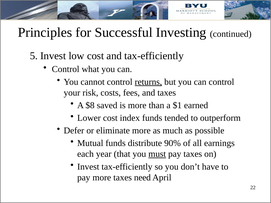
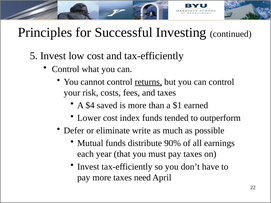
$8: $8 -> $4
eliminate more: more -> write
must underline: present -> none
